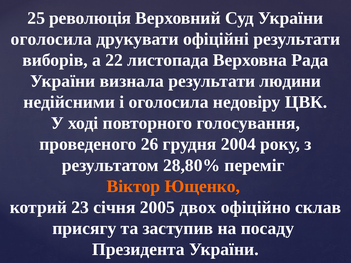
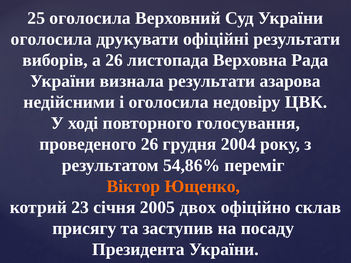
25 революція: революція -> оголосила
а 22: 22 -> 26
людини: людини -> азарова
28,80%: 28,80% -> 54,86%
